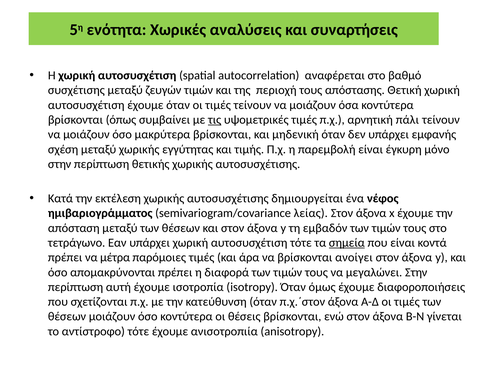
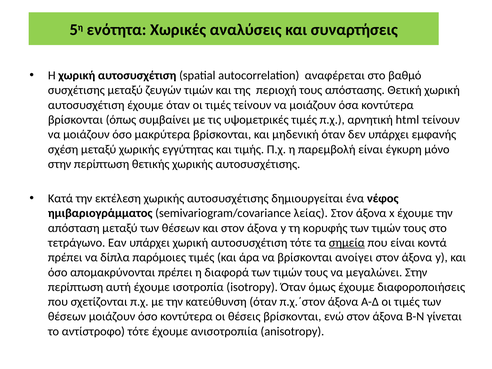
τις underline: present -> none
πάλι: πάλι -> html
εμβαδόν: εμβαδόν -> κορυφής
μέτρα: μέτρα -> δίπλα
